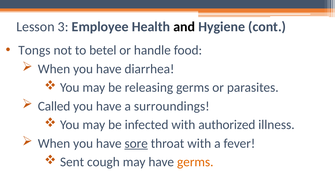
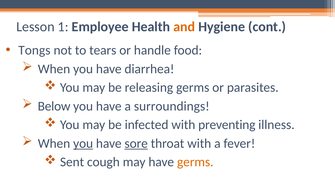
3: 3 -> 1
and colour: black -> orange
betel: betel -> tears
Called: Called -> Below
authorized: authorized -> preventing
you at (83, 143) underline: none -> present
